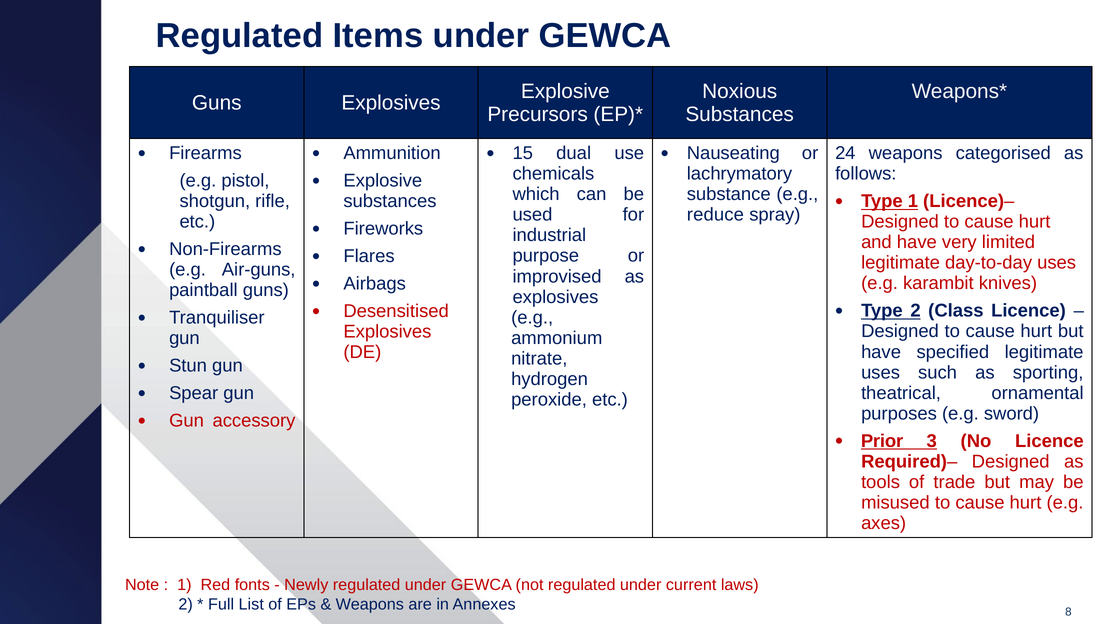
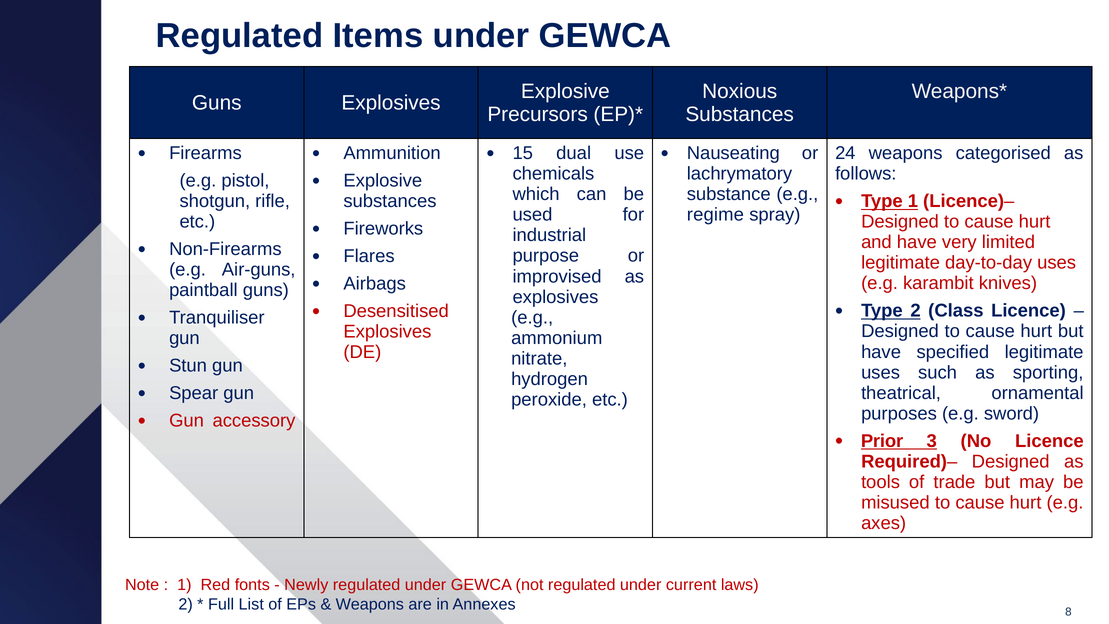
reduce: reduce -> regime
